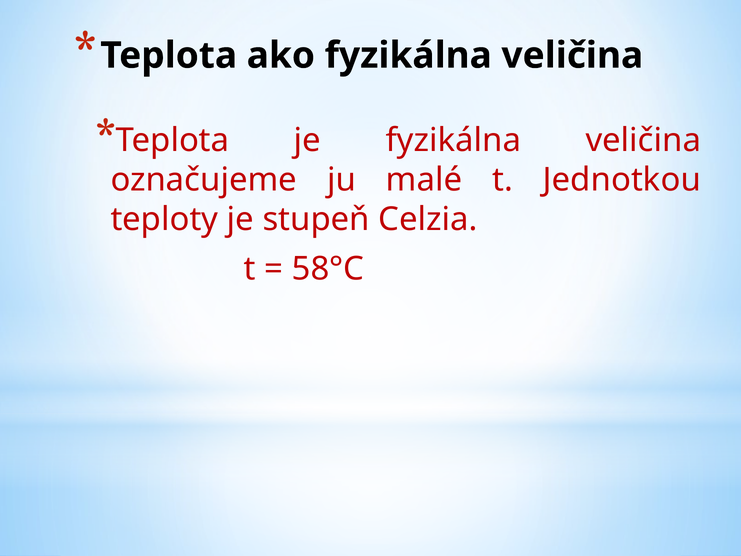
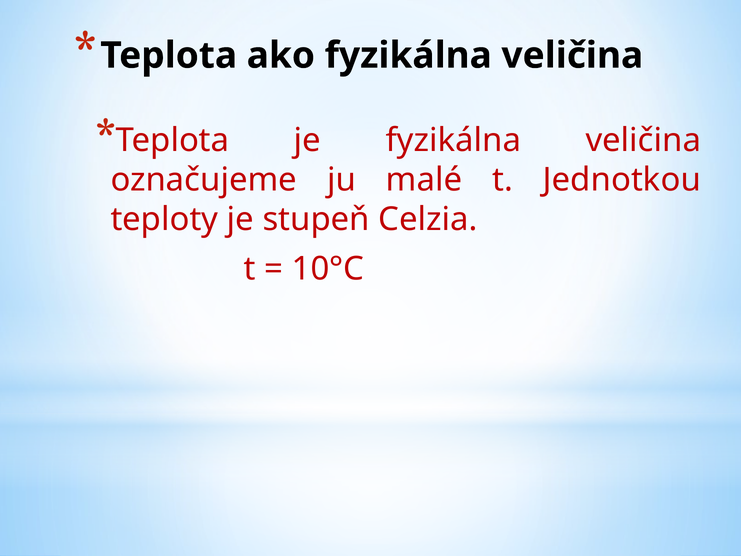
58°C: 58°C -> 10°C
